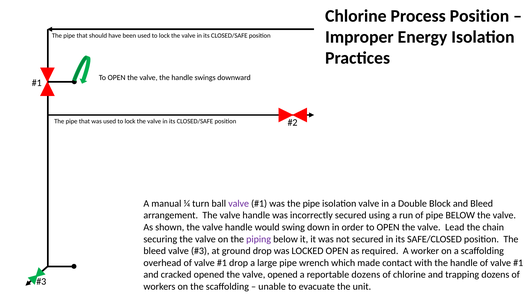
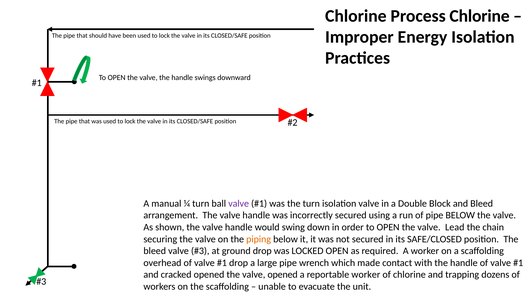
Process Position: Position -> Chlorine
was the pipe: pipe -> turn
piping colour: purple -> orange
reportable dozens: dozens -> worker
